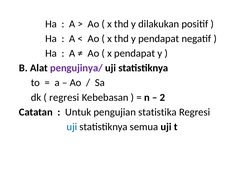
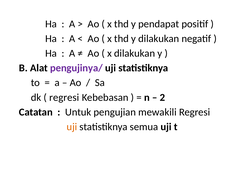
dilakukan: dilakukan -> pendapat
y pendapat: pendapat -> dilakukan
x pendapat: pendapat -> dilakukan
statistika: statistika -> mewakili
uji at (72, 127) colour: blue -> orange
